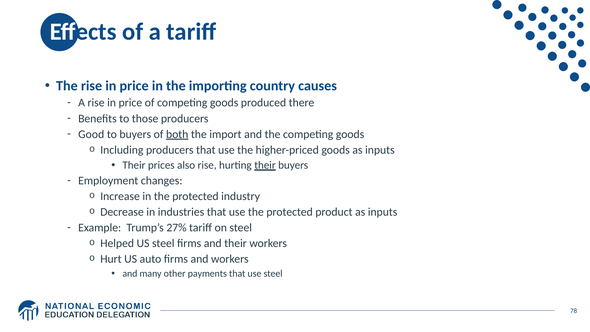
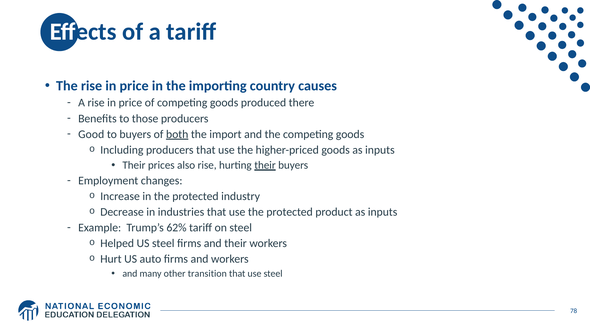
27%: 27% -> 62%
payments: payments -> transition
